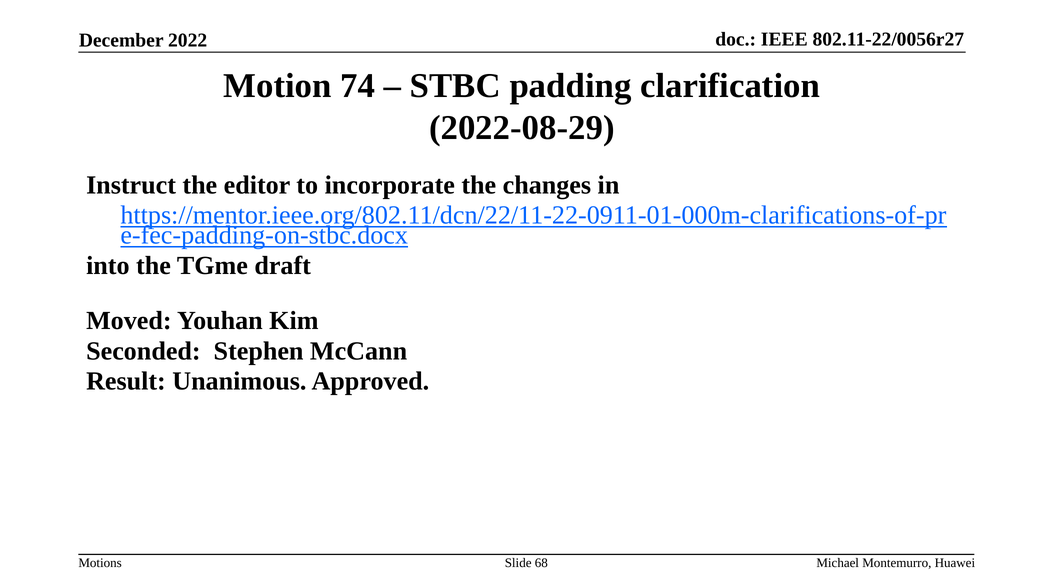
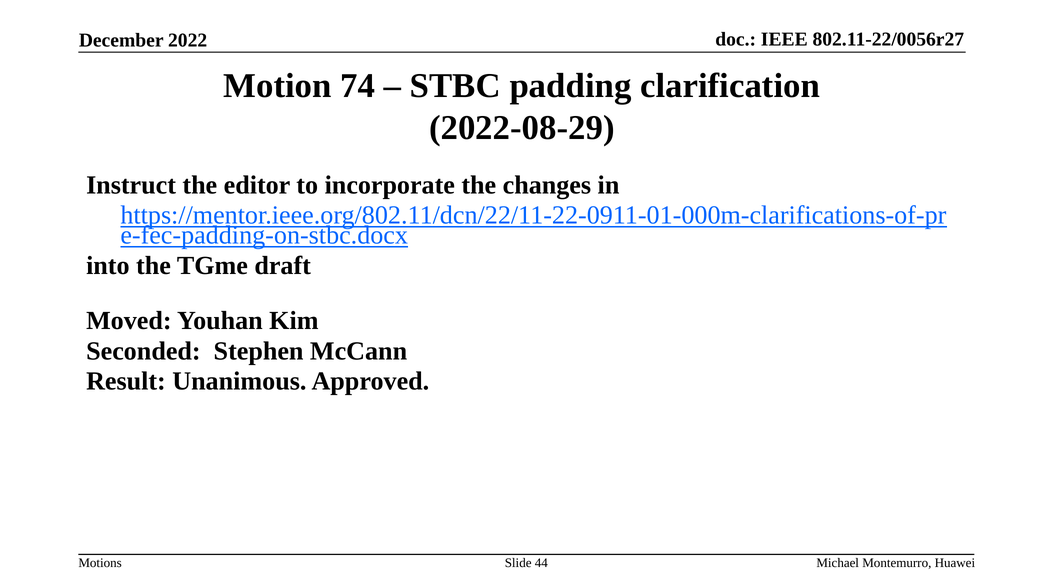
68: 68 -> 44
